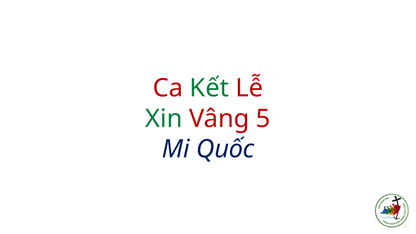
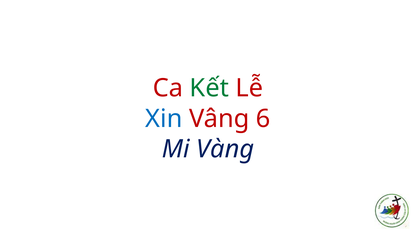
Xin colour: green -> blue
5: 5 -> 6
Quốc: Quốc -> Vàng
